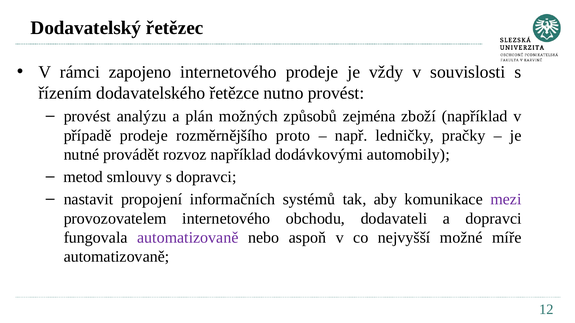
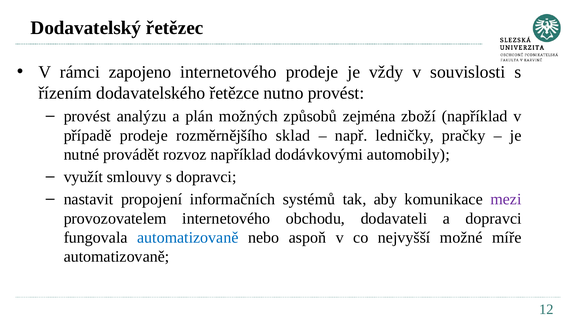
proto: proto -> sklad
metod: metod -> využít
automatizovaně at (188, 238) colour: purple -> blue
